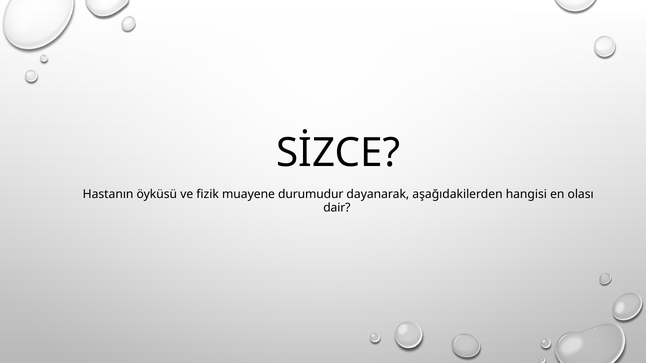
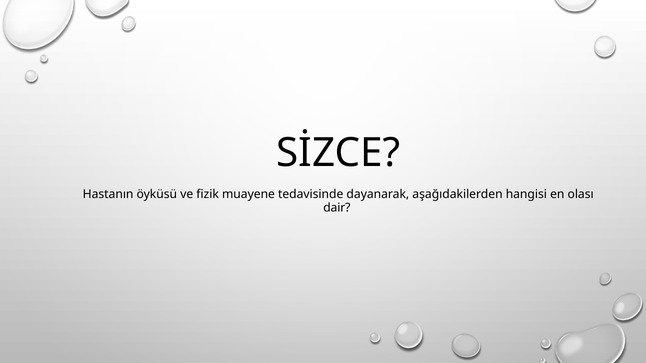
durumudur: durumudur -> tedavisinde
